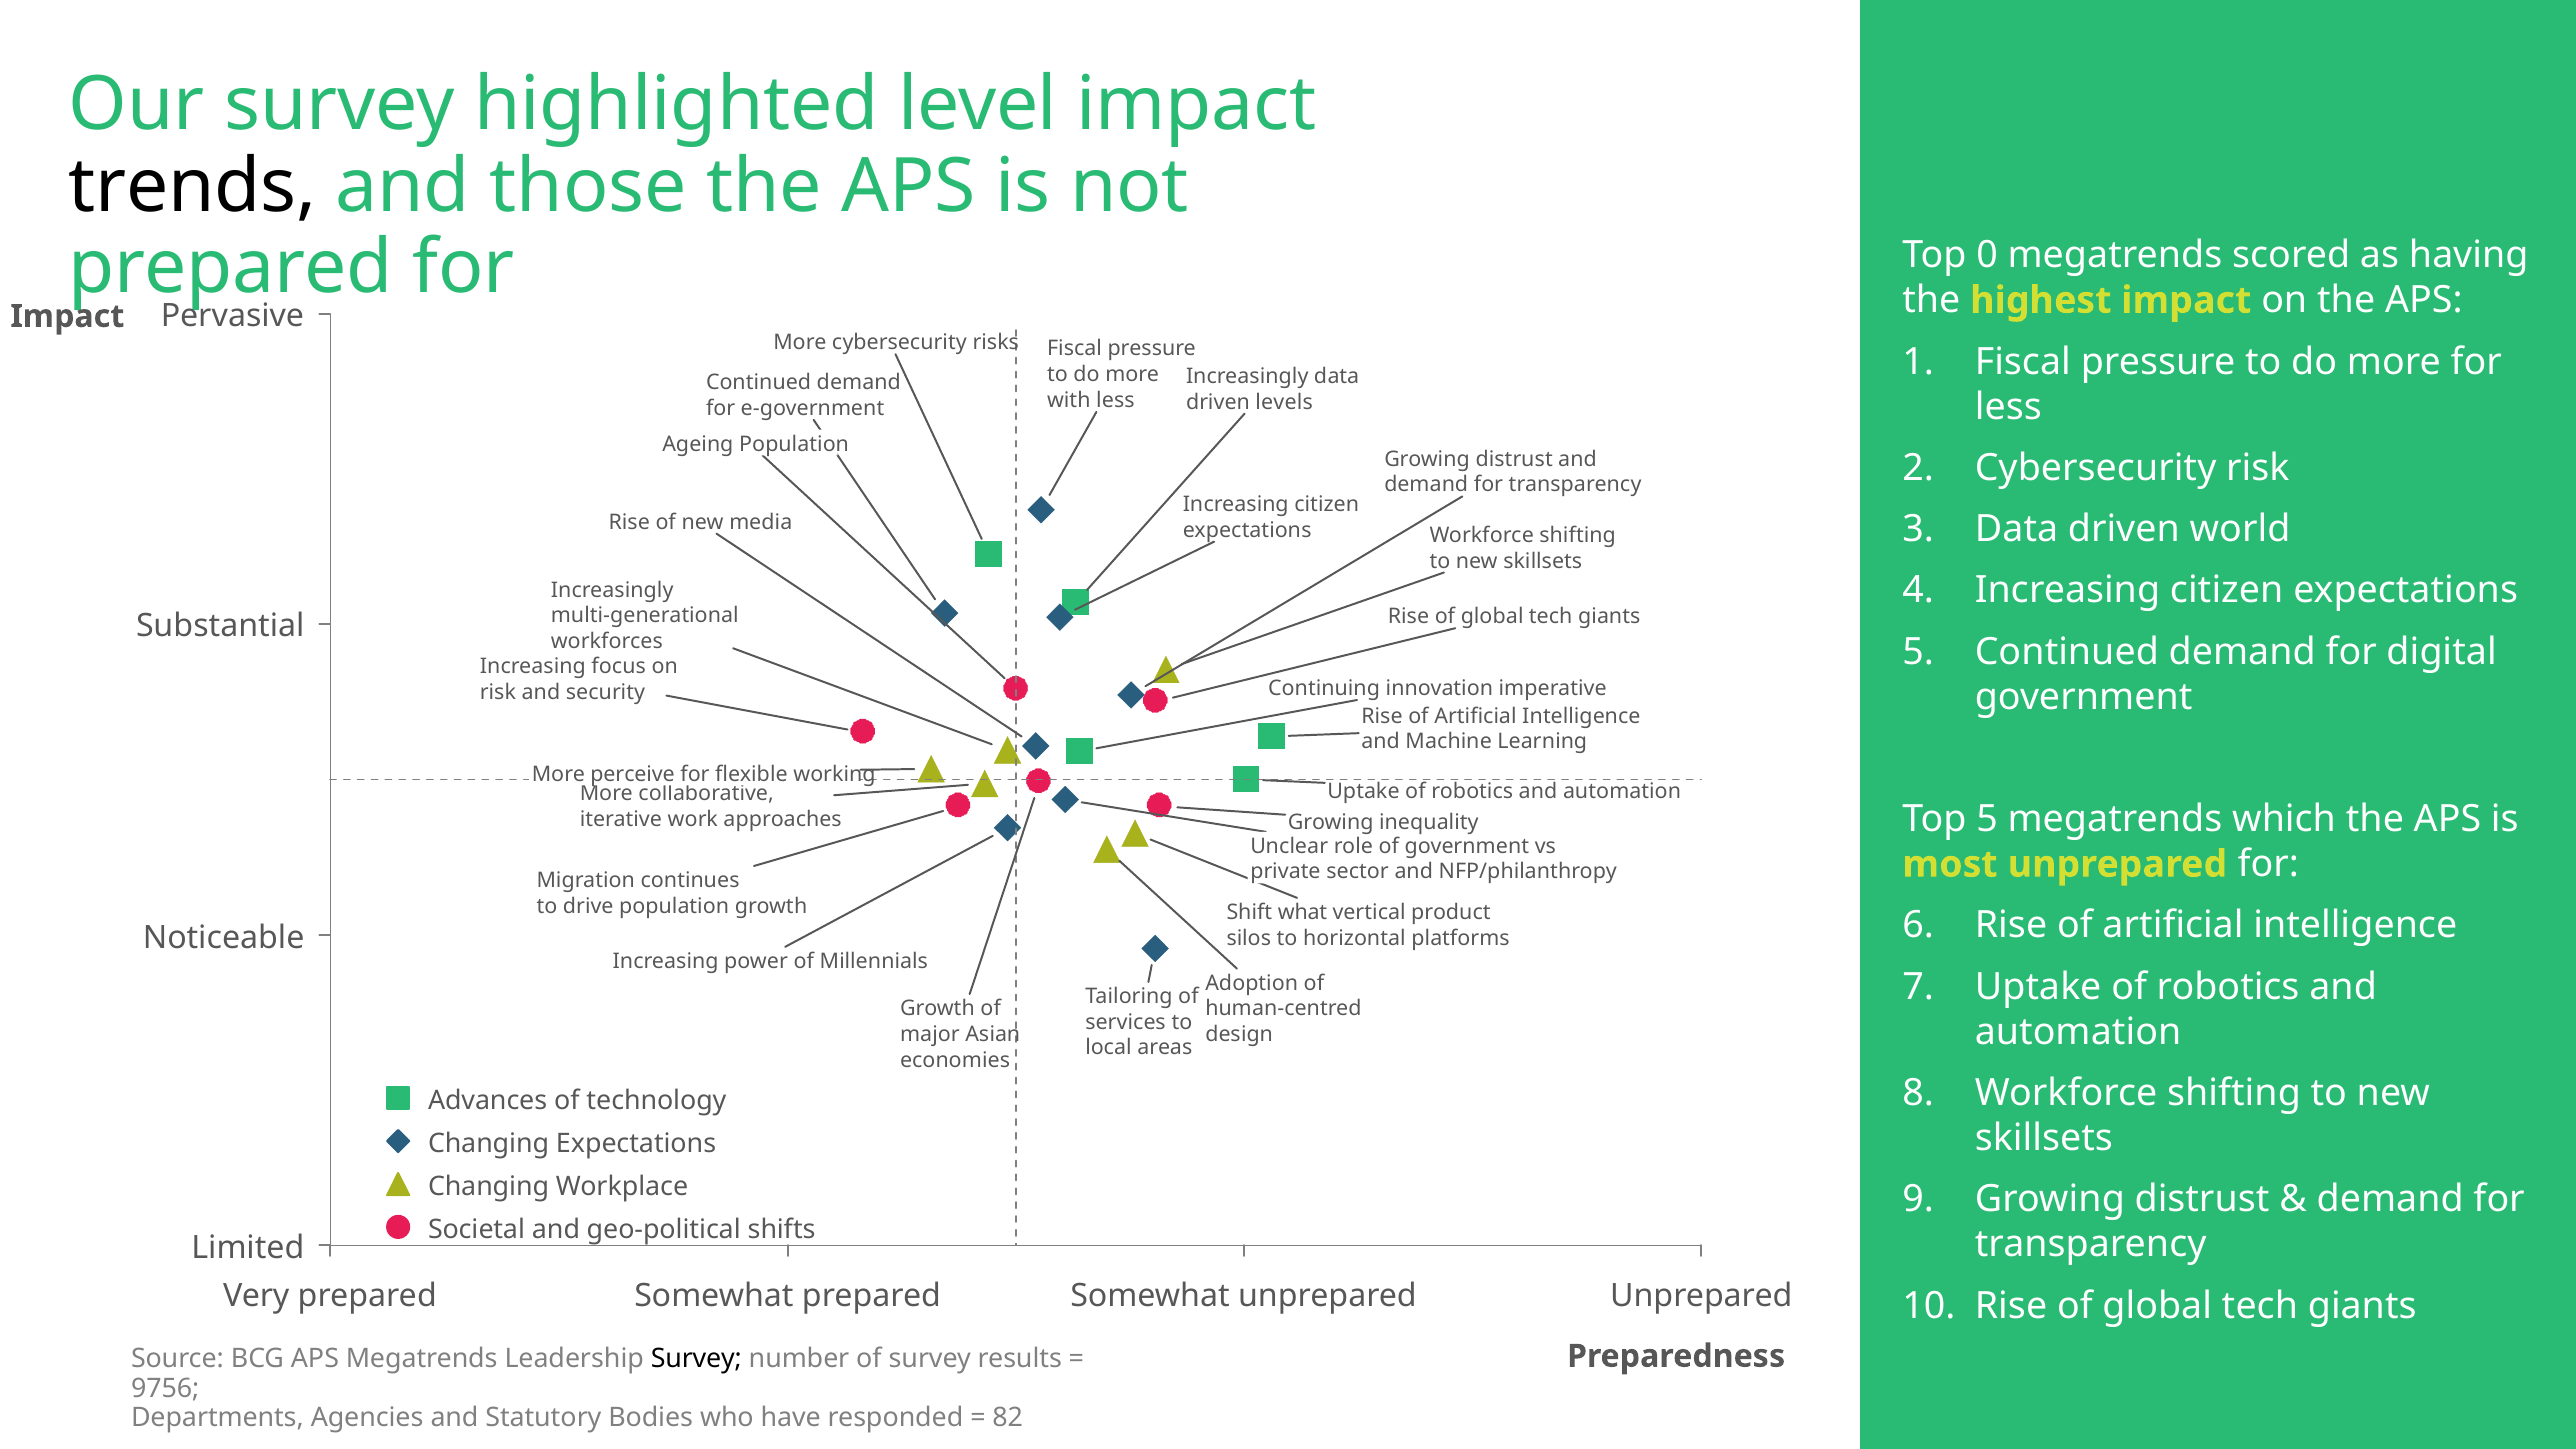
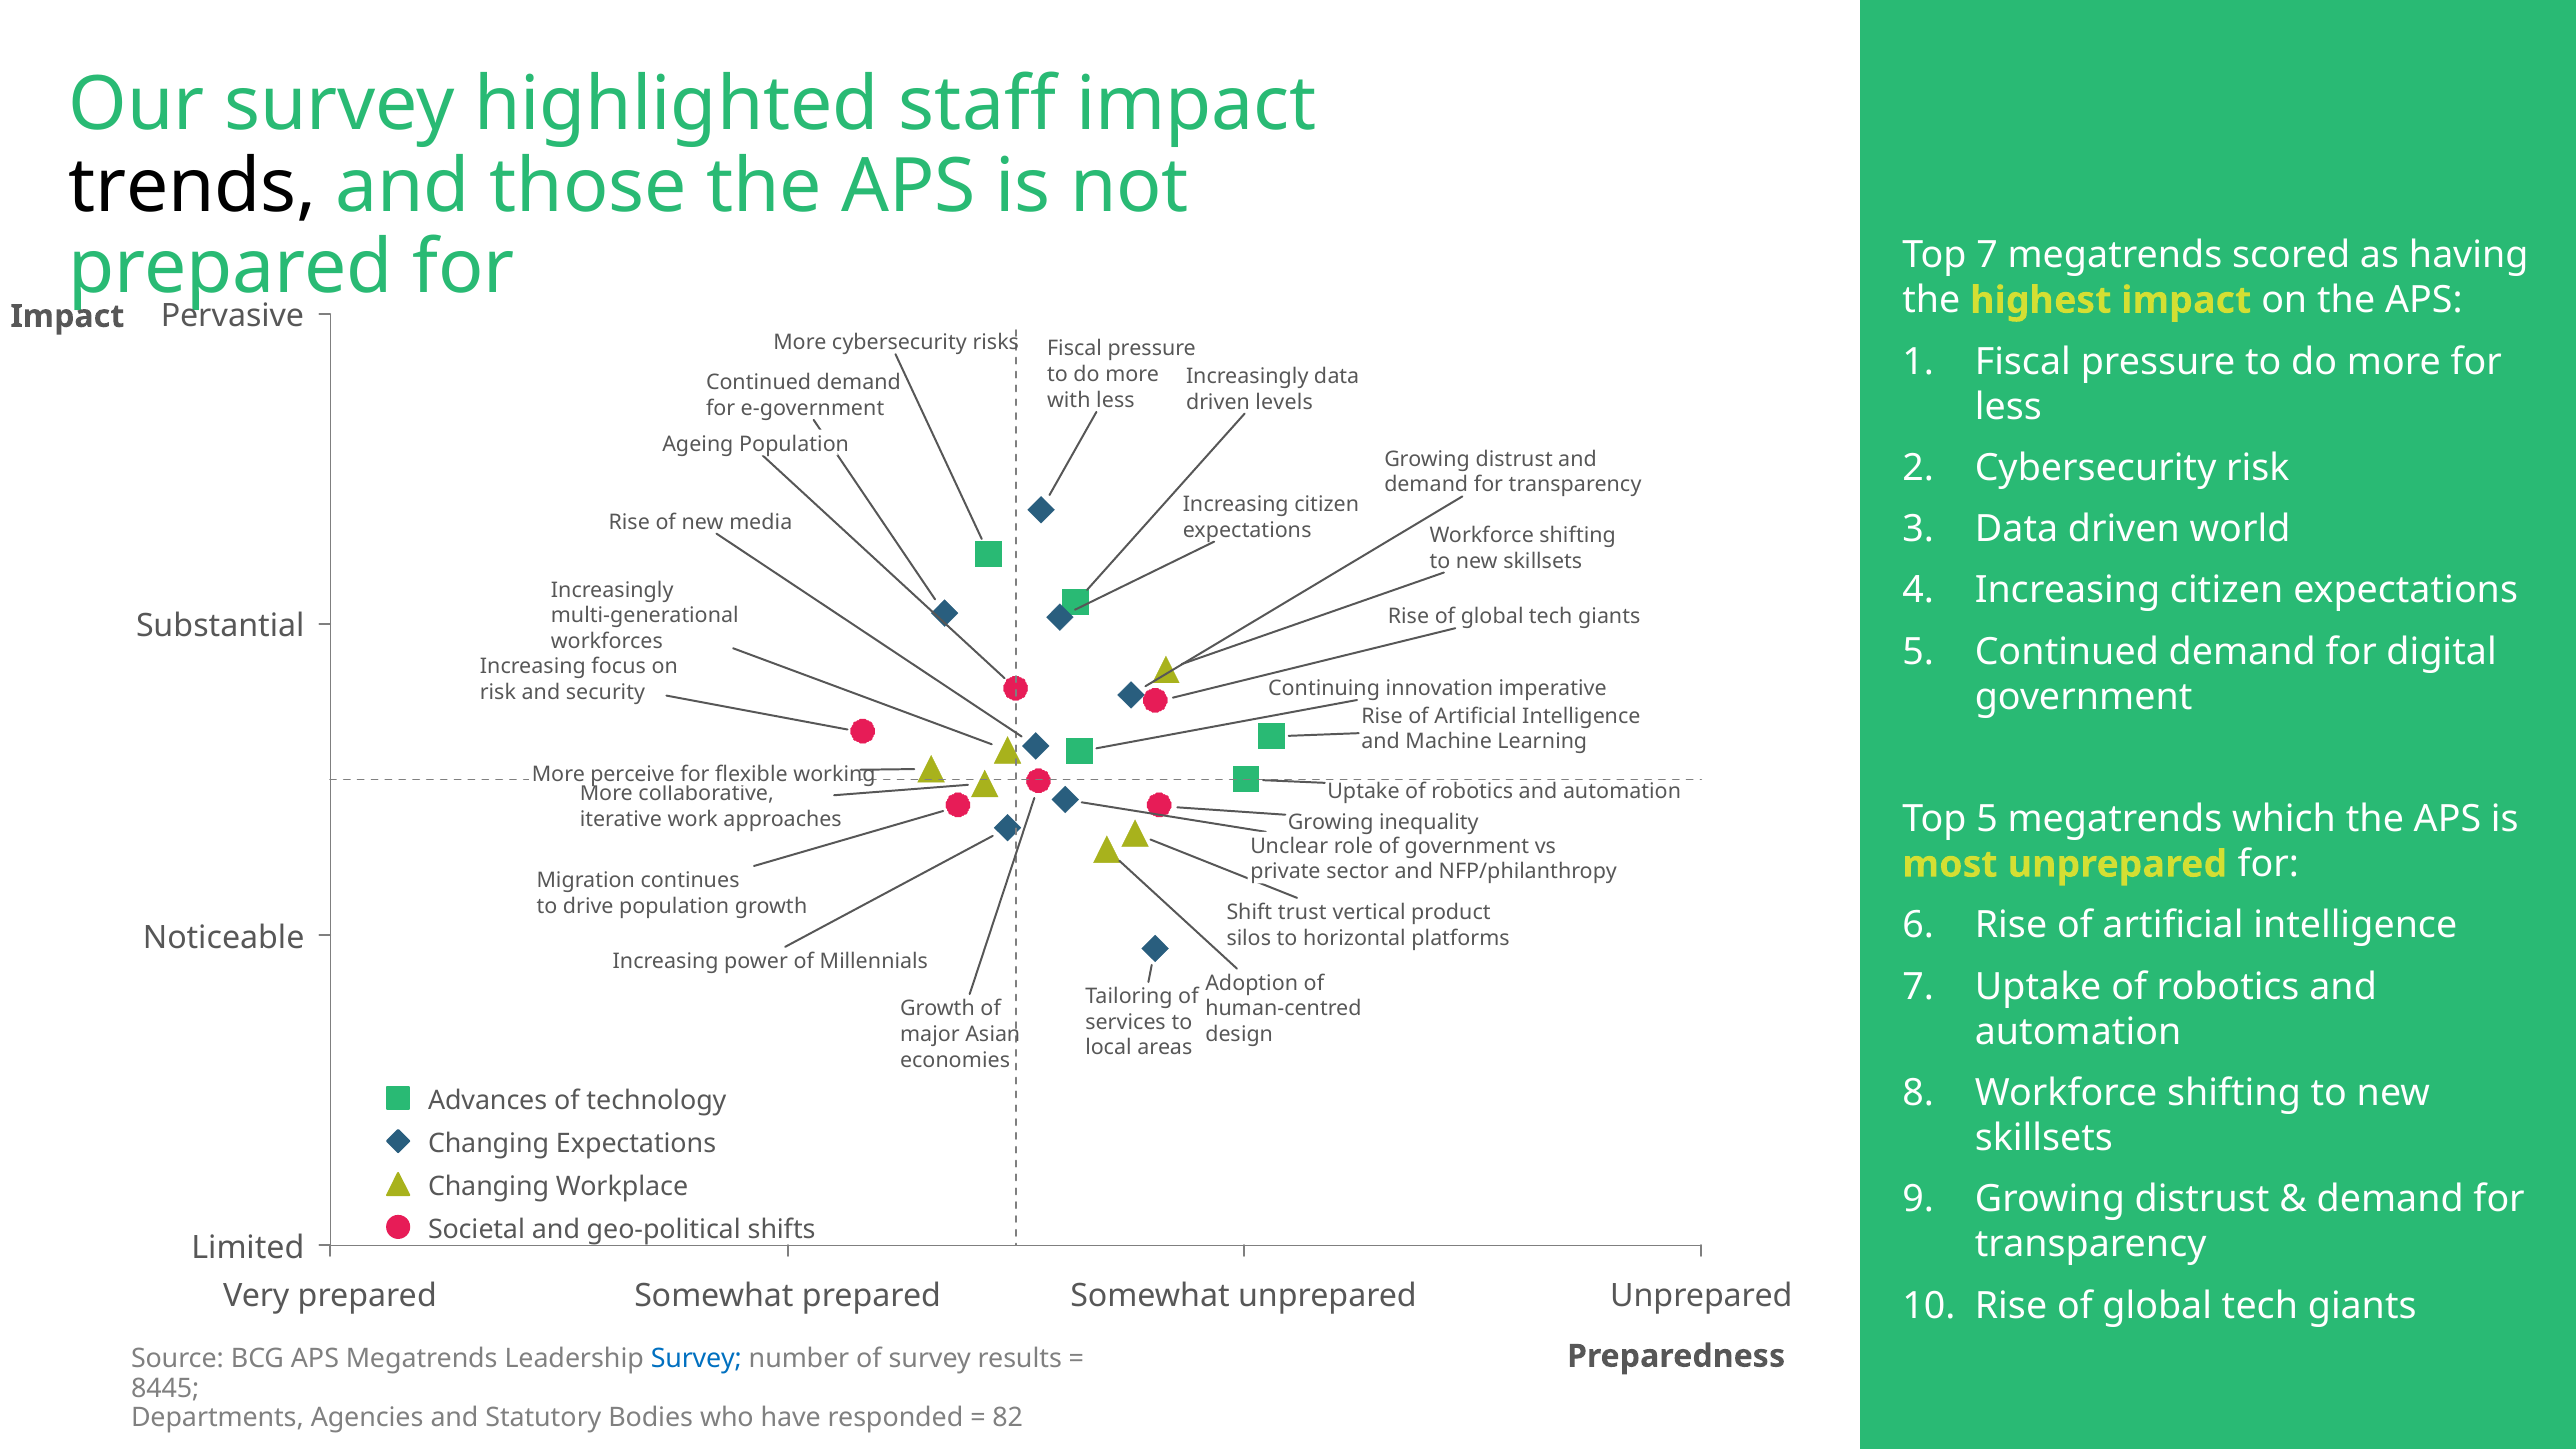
level: level -> staff
Top 0: 0 -> 7
what: what -> trust
Survey at (696, 1359) colour: black -> blue
9756: 9756 -> 8445
